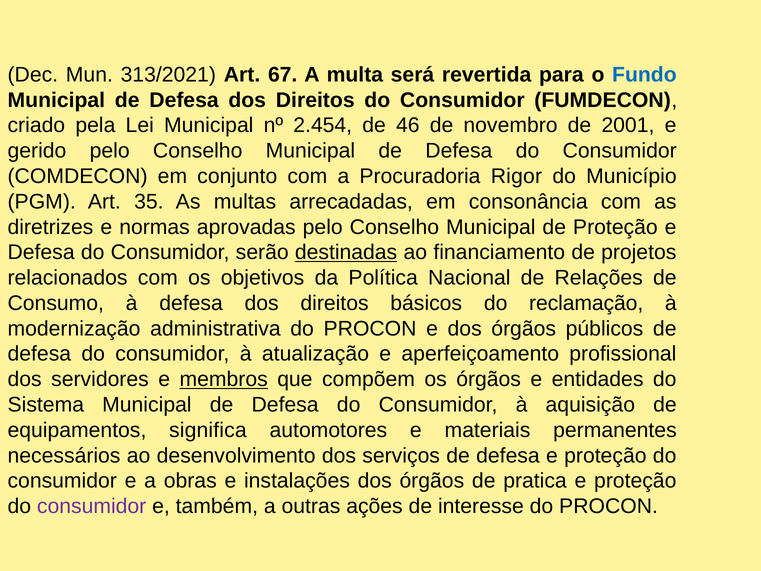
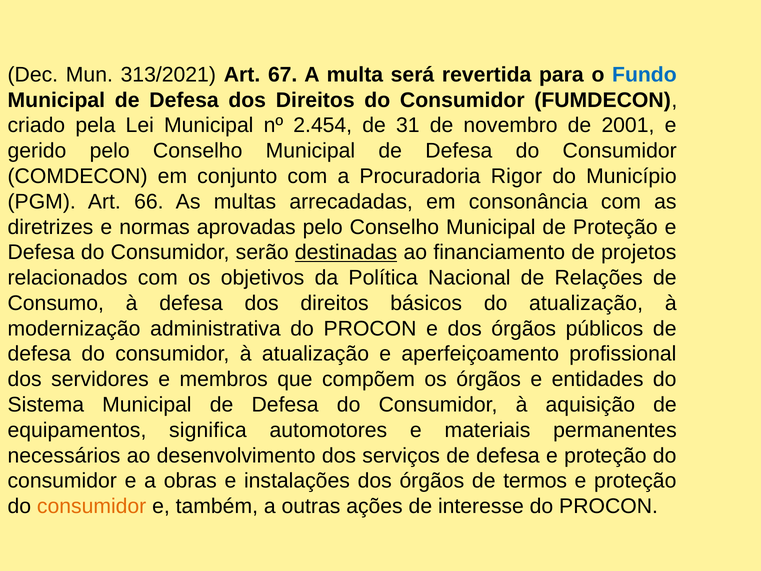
46: 46 -> 31
35: 35 -> 66
do reclamação: reclamação -> atualização
membros underline: present -> none
pratica: pratica -> termos
consumidor at (92, 506) colour: purple -> orange
